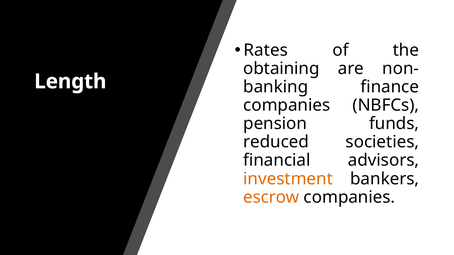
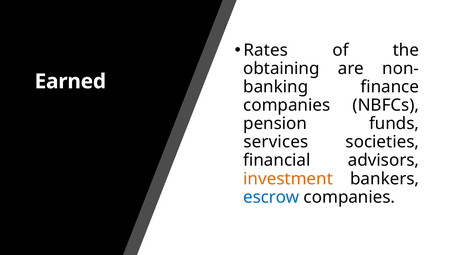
Length: Length -> Earned
reduced: reduced -> services
escrow colour: orange -> blue
